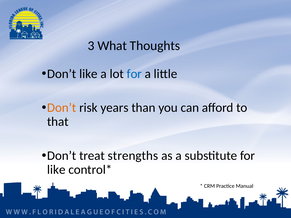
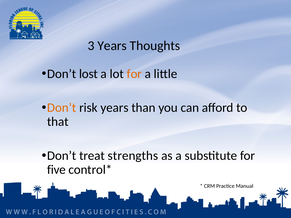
3 What: What -> Years
Don’t like: like -> lost
for at (134, 74) colour: blue -> orange
like at (56, 170): like -> five
